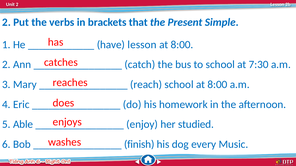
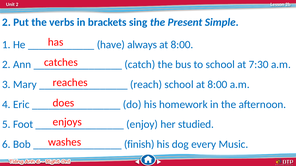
that: that -> sing
have lesson: lesson -> always
Able: Able -> Foot
